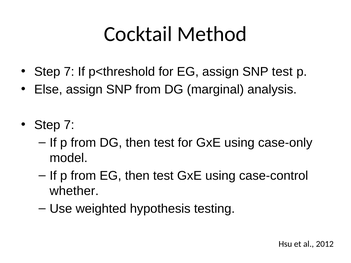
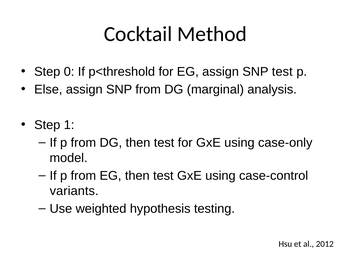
7 at (69, 72): 7 -> 0
7 at (69, 125): 7 -> 1
whether: whether -> variants
